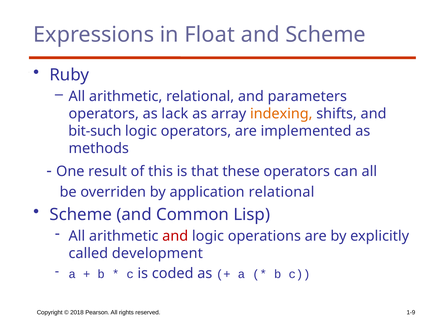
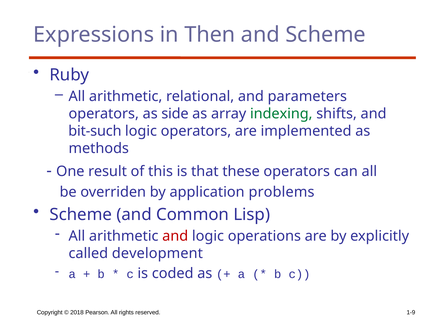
Float: Float -> Then
lack: lack -> side
indexing colour: orange -> green
application relational: relational -> problems
